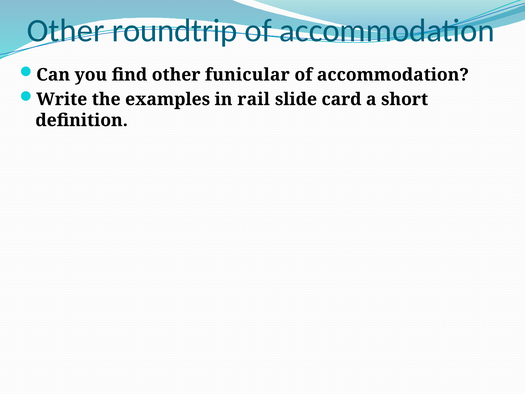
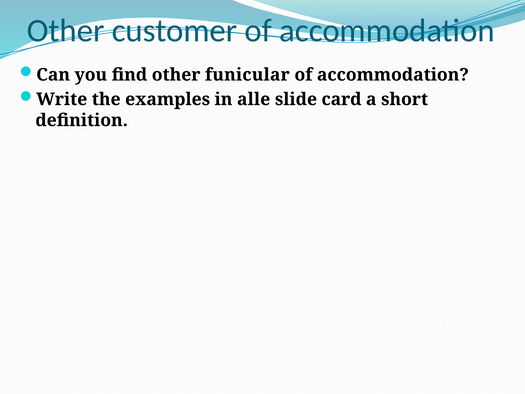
roundtrip: roundtrip -> customer
rail: rail -> alle
